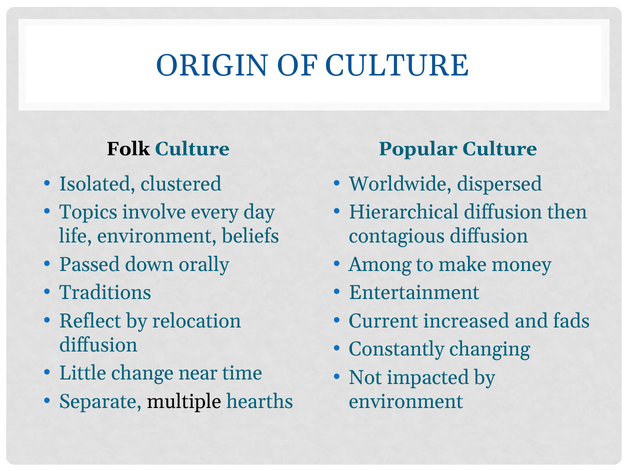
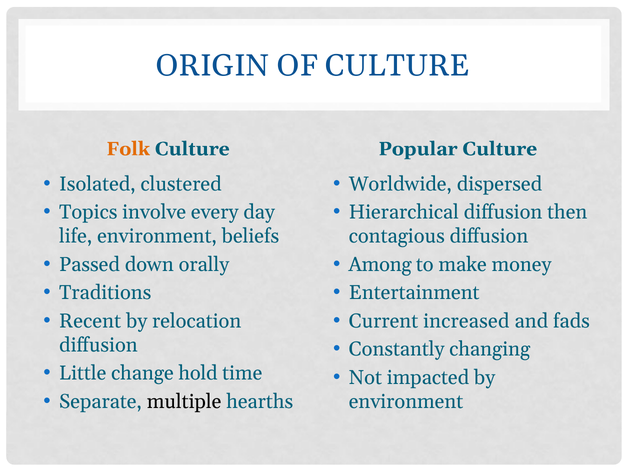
Folk colour: black -> orange
Reflect: Reflect -> Recent
near: near -> hold
